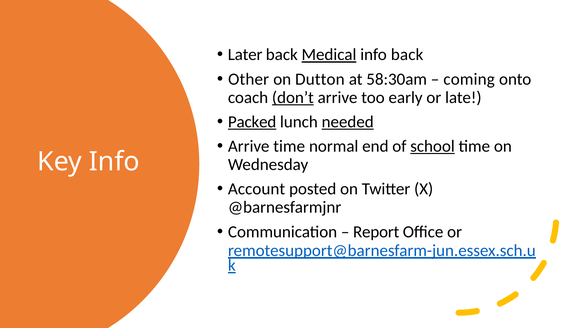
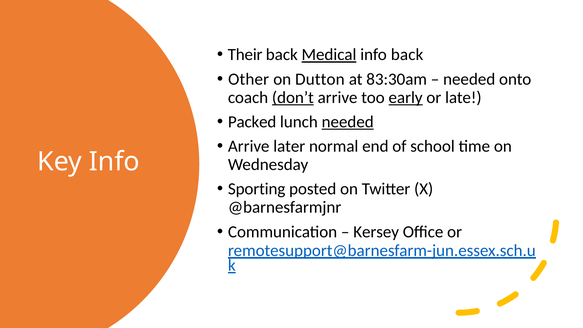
Later: Later -> Their
58:30am: 58:30am -> 83:30am
coming at (469, 79): coming -> needed
early underline: none -> present
Packed underline: present -> none
Arrive time: time -> later
school underline: present -> none
Account: Account -> Sporting
Report: Report -> Kersey
